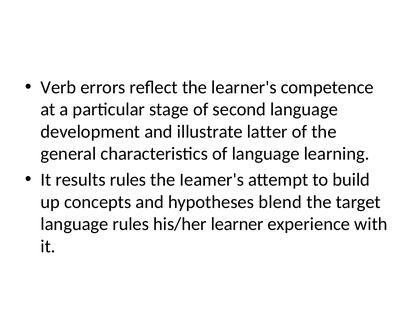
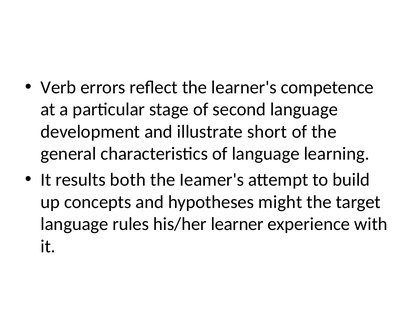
latter: latter -> short
results rules: rules -> both
blend: blend -> might
